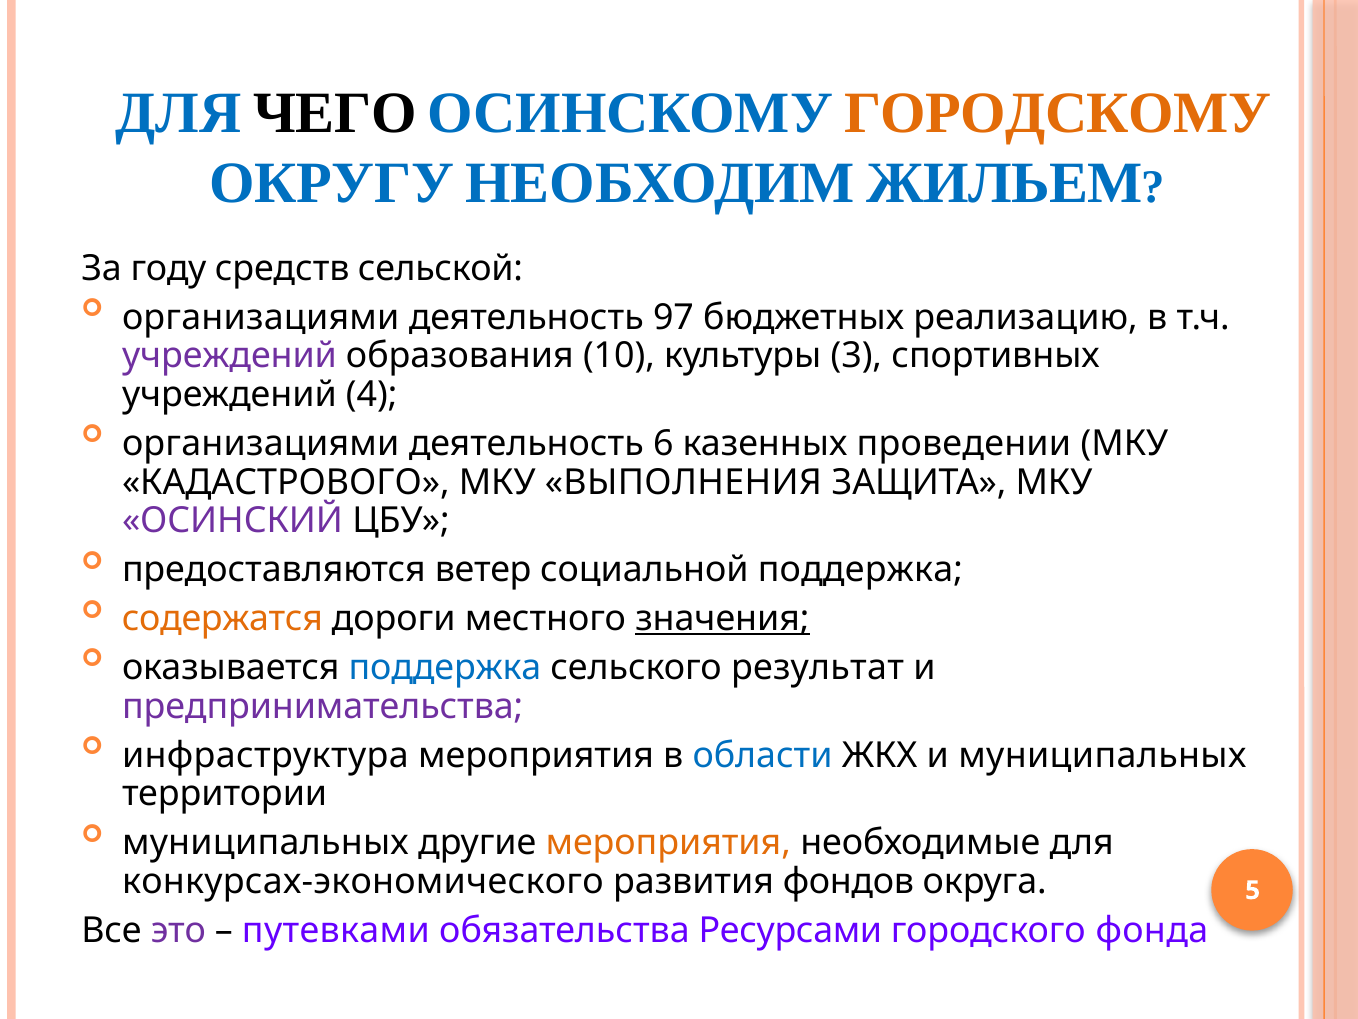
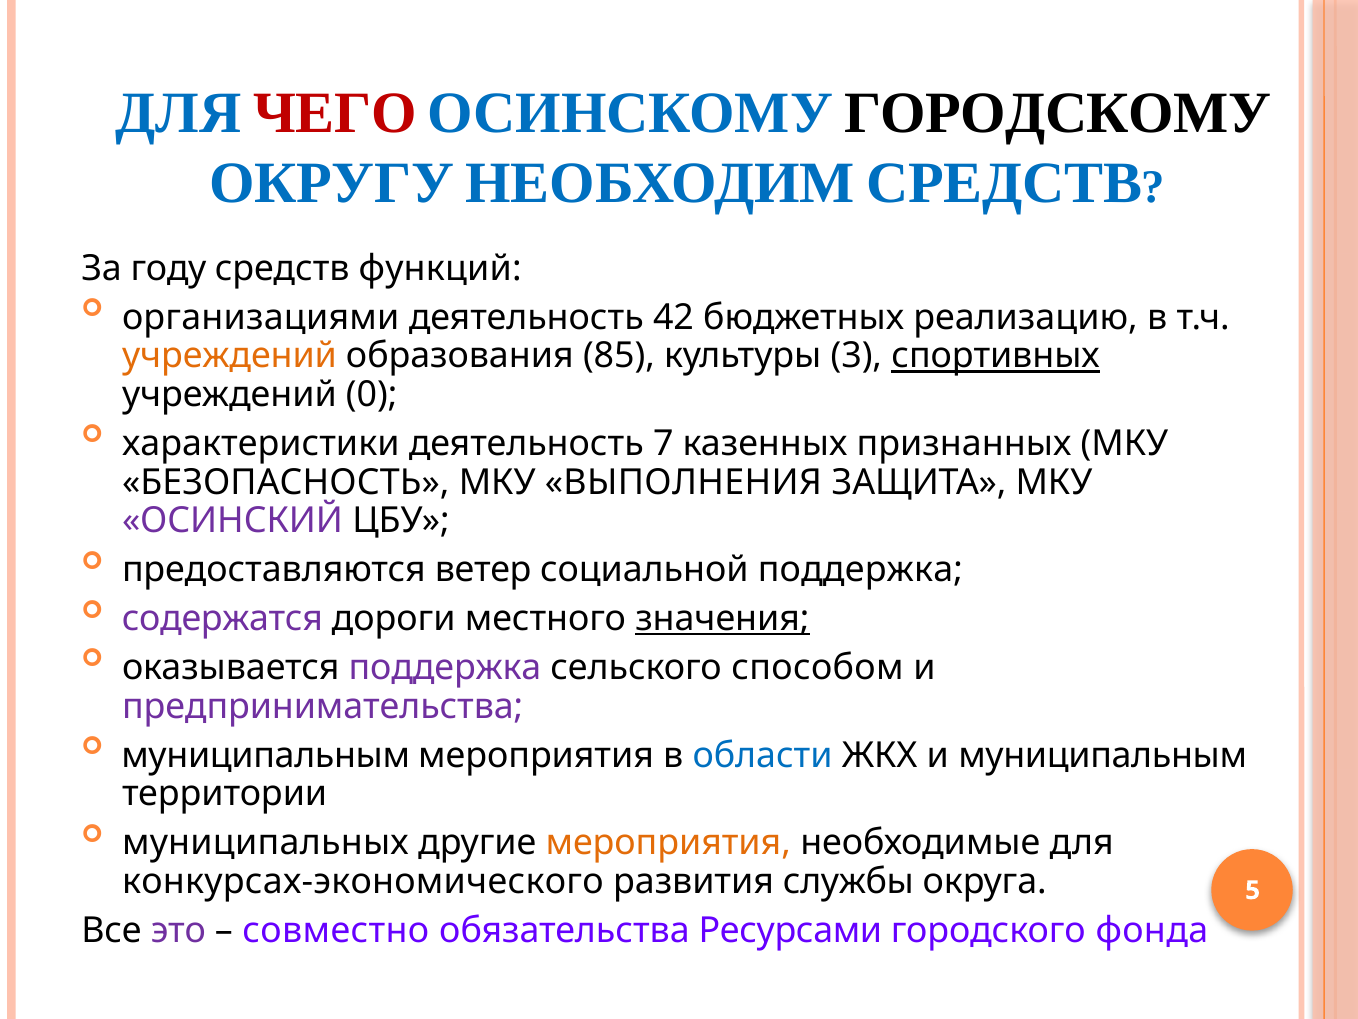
ЧЕГО colour: black -> red
ГОРОДСКОМУ colour: orange -> black
НЕОБХОДИМ ЖИЛЬЕМ: ЖИЛЬЕМ -> СРЕДСТВ
сельской: сельской -> функций
97: 97 -> 42
учреждений at (229, 356) colour: purple -> orange
10: 10 -> 85
спортивных underline: none -> present
4: 4 -> 0
организациями at (261, 443): организациями -> характеристики
6: 6 -> 7
проведении: проведении -> признанных
КАДАСТРОВОГО: КАДАСТРОВОГО -> БЕЗОПАСНОСТЬ
содержатся colour: orange -> purple
поддержка at (445, 667) colour: blue -> purple
результат: результат -> способом
инфраструктура at (265, 755): инфраструктура -> муниципальным
и муниципальных: муниципальных -> муниципальным
фондов: фондов -> службы
путевками: путевками -> совместно
